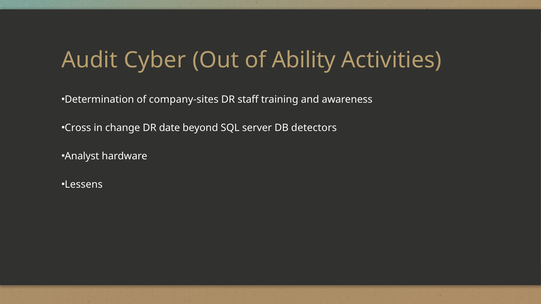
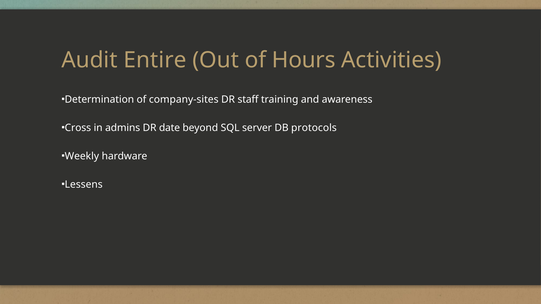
Cyber: Cyber -> Entire
Ability: Ability -> Hours
change: change -> admins
detectors: detectors -> protocols
Analyst: Analyst -> Weekly
